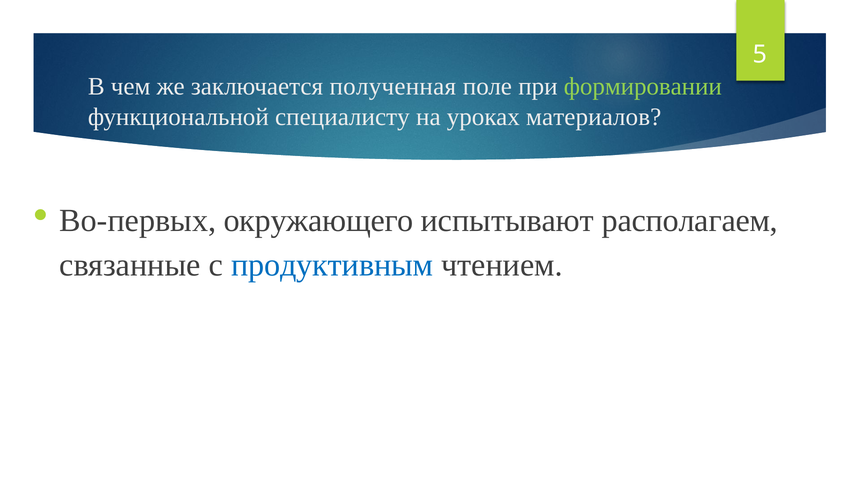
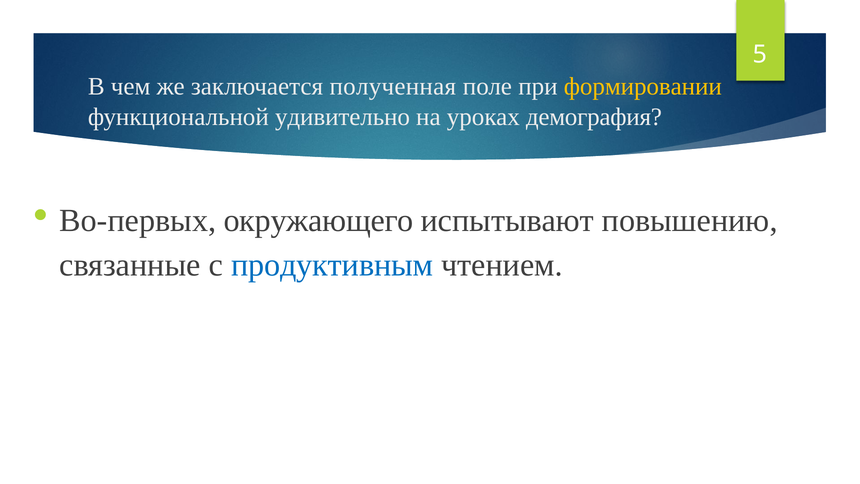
формировании colour: light green -> yellow
специалисту: специалисту -> удивительно
материалов: материалов -> демография
располагаем: располагаем -> повышению
